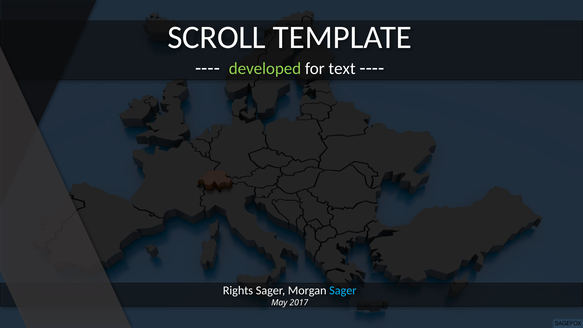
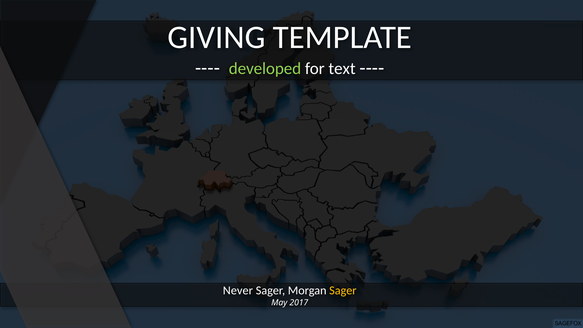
SCROLL: SCROLL -> GIVING
Rights: Rights -> Never
Sager at (343, 290) colour: light blue -> yellow
